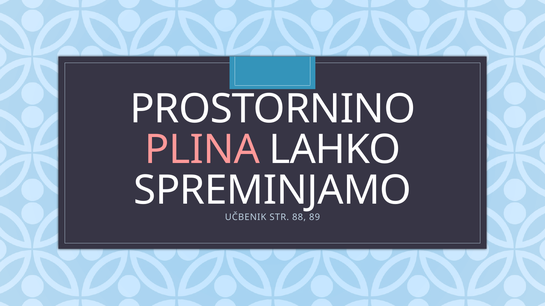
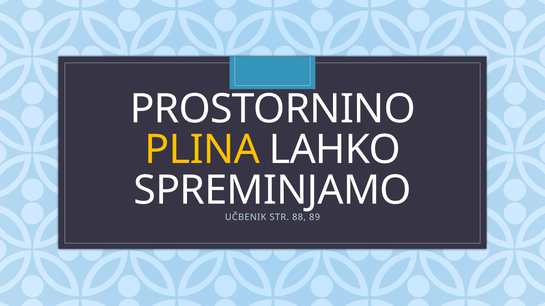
PLINA colour: pink -> yellow
